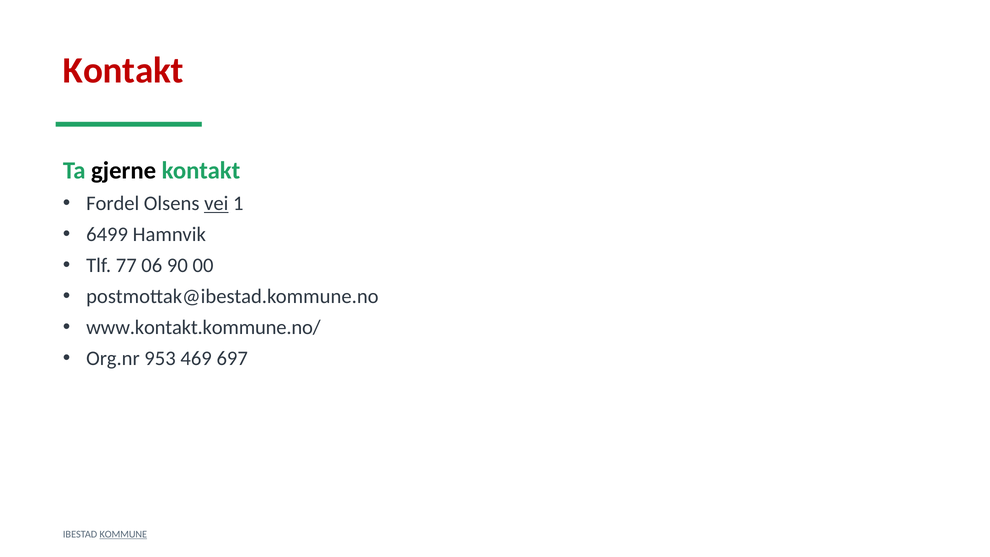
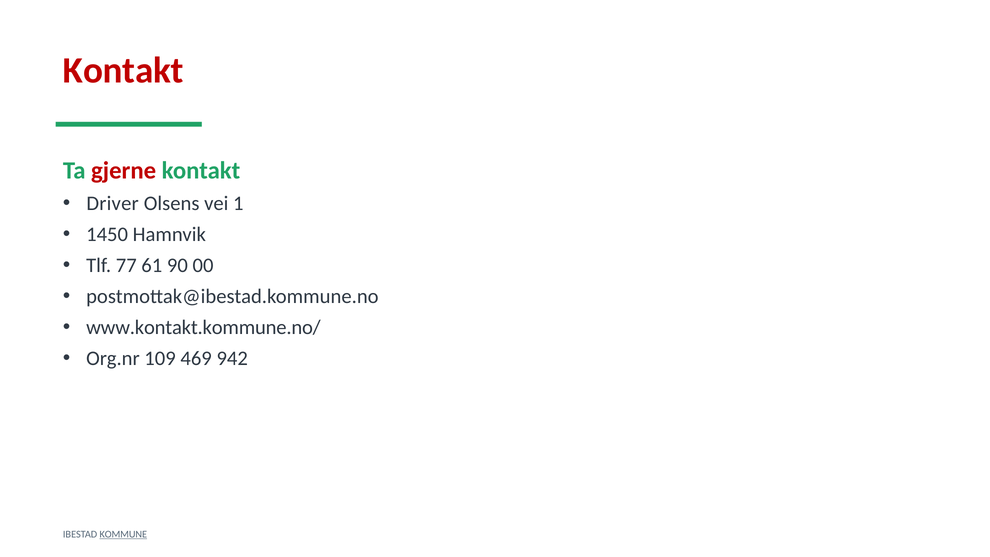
gjerne colour: black -> red
Fordel: Fordel -> Driver
vei underline: present -> none
6499: 6499 -> 1450
06: 06 -> 61
953: 953 -> 109
697: 697 -> 942
